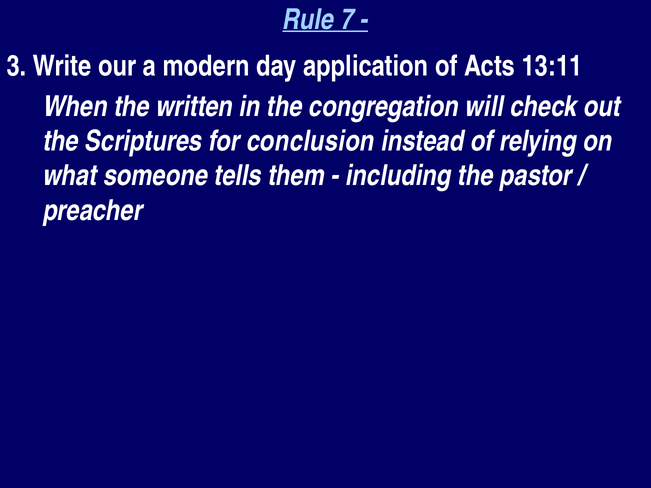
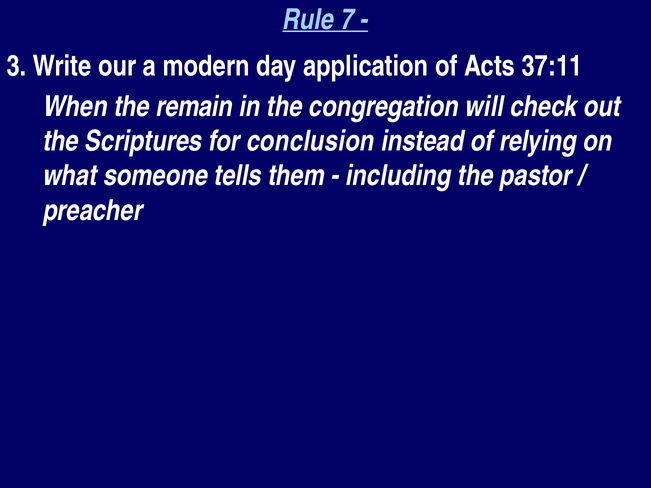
13:11: 13:11 -> 37:11
written: written -> remain
